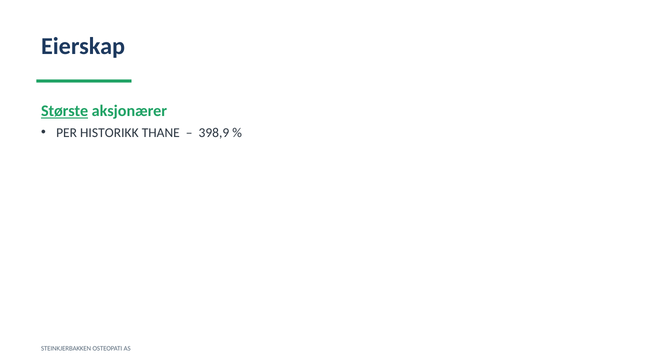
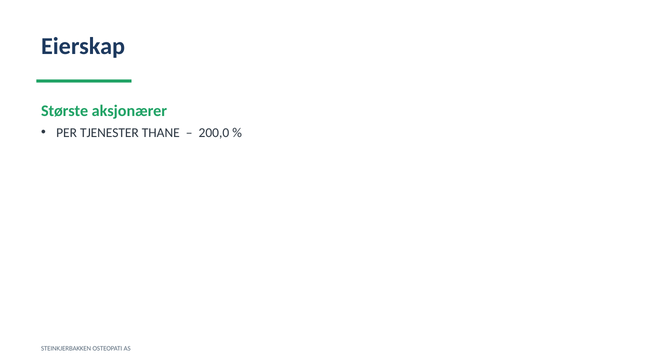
Største underline: present -> none
HISTORIKK: HISTORIKK -> TJENESTER
398,9: 398,9 -> 200,0
